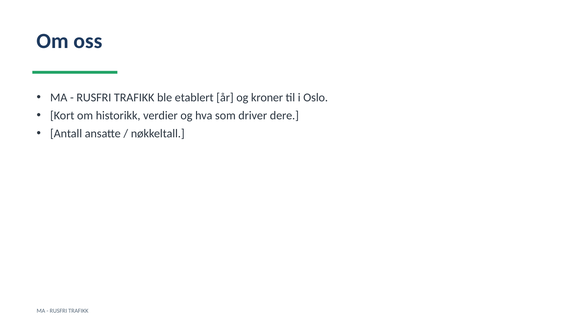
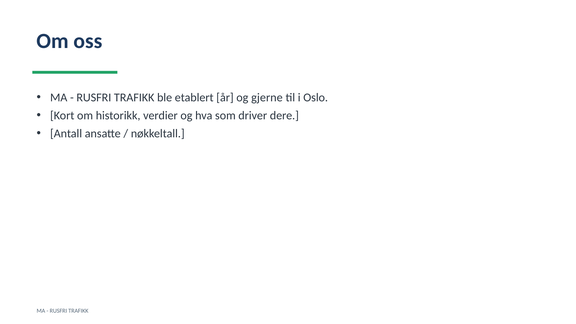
kroner: kroner -> gjerne
